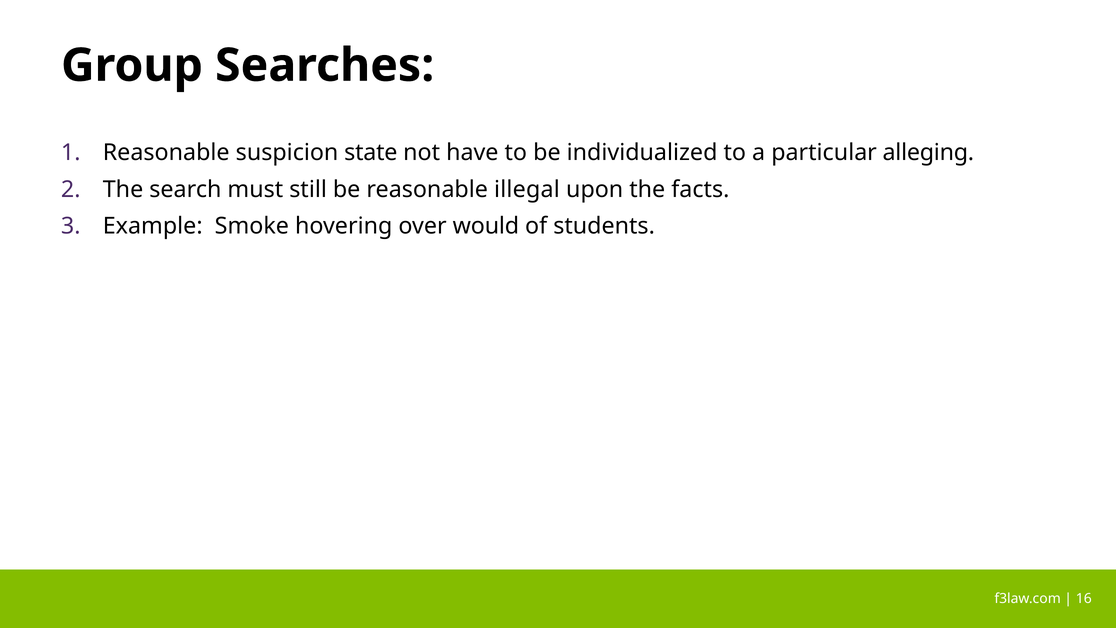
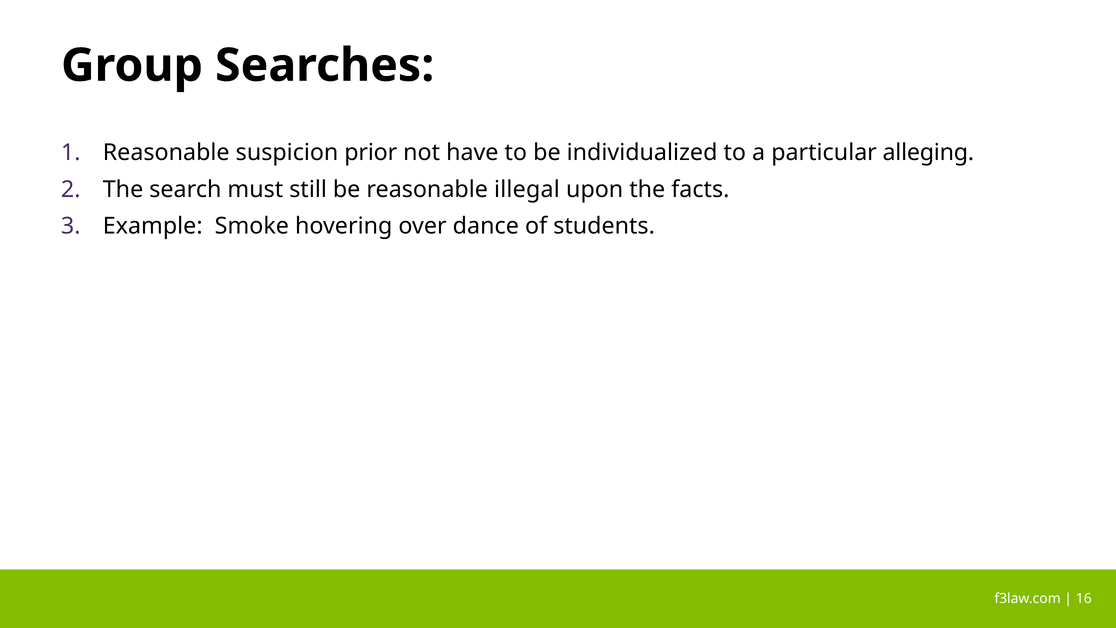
state: state -> prior
would: would -> dance
